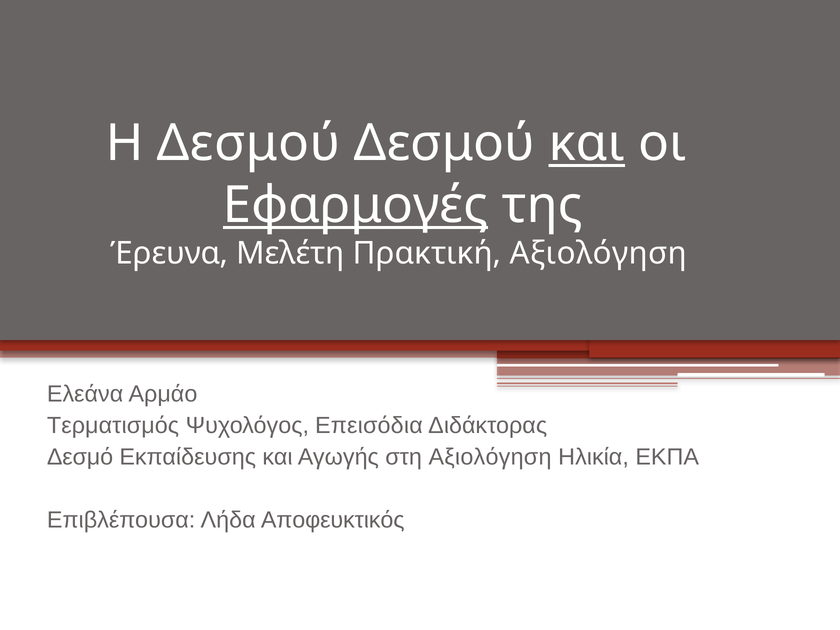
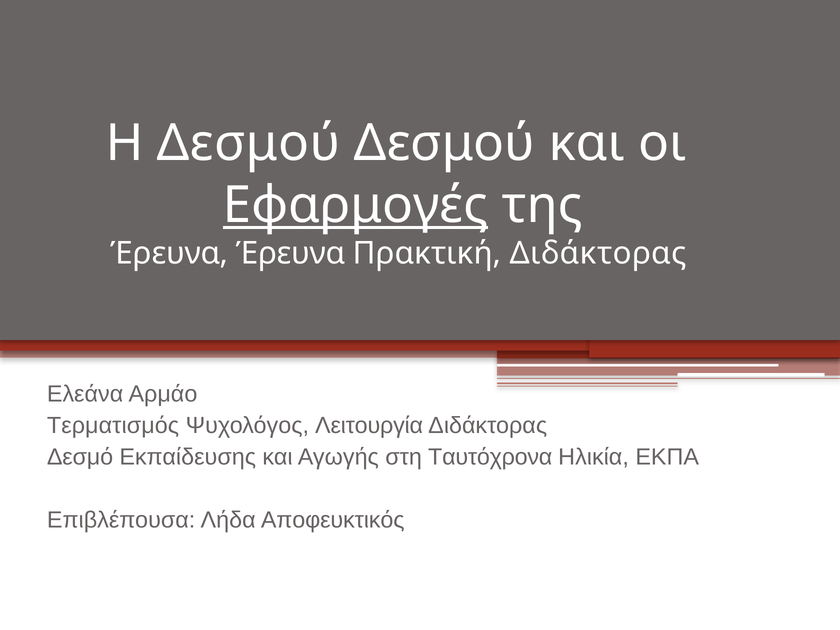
και at (587, 144) underline: present -> none
Έρευνα Μελέτη: Μελέτη -> Έρευνα
Πρακτική Αξιολόγηση: Αξιολόγηση -> Διδάκτορας
Επεισόδια: Επεισόδια -> Λειτουργία
στη Αξιολόγηση: Αξιολόγηση -> Ταυτόχρονα
